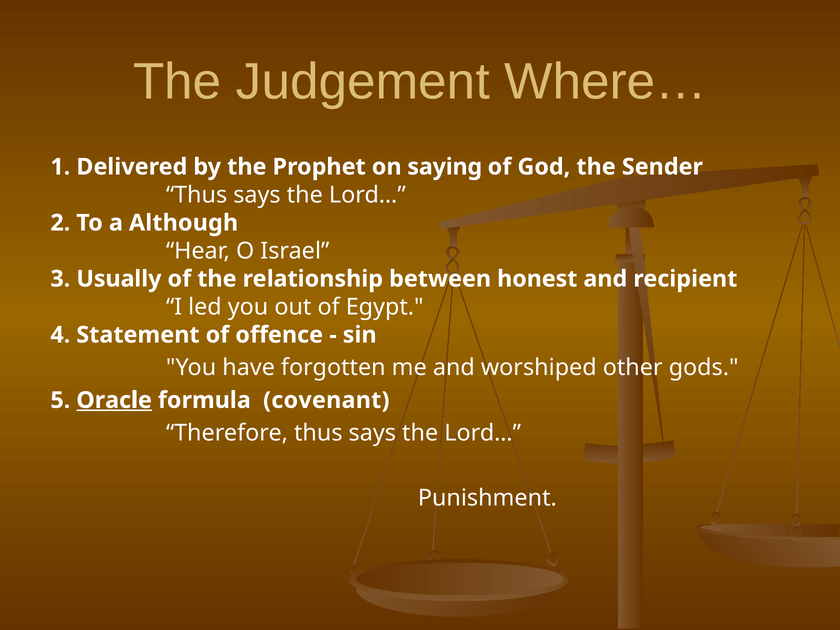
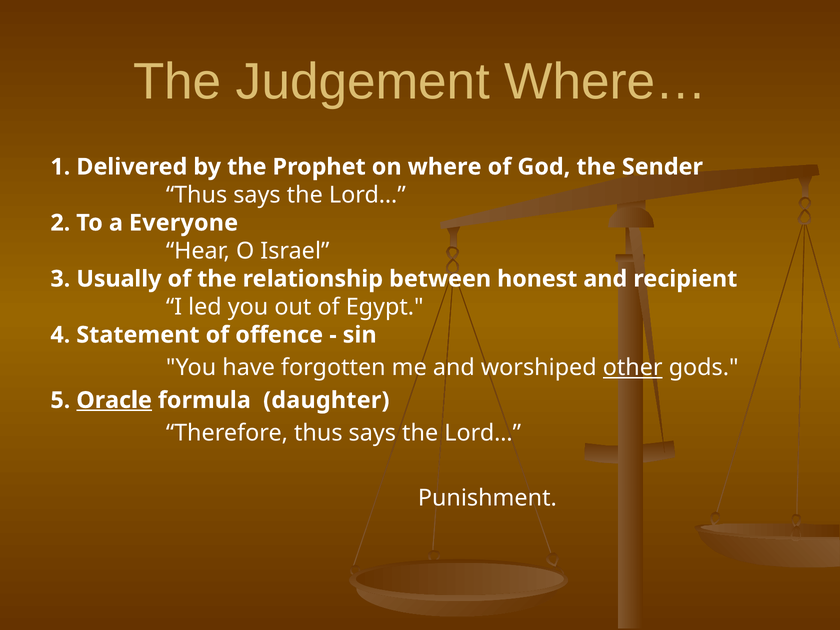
saying: saying -> where
Although: Although -> Everyone
other underline: none -> present
covenant: covenant -> daughter
